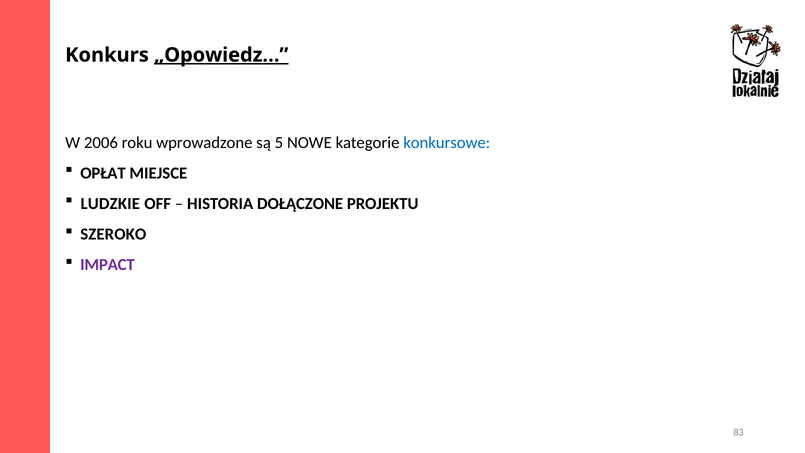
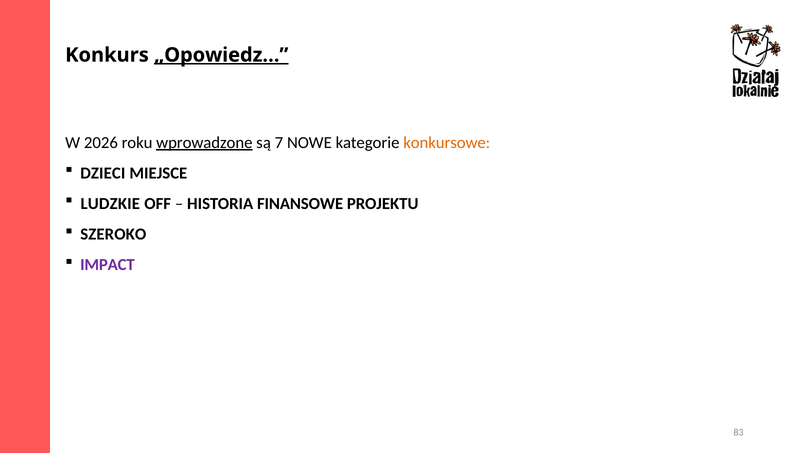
2006: 2006 -> 2026
wprowadzone underline: none -> present
5: 5 -> 7
konkursowe colour: blue -> orange
OPŁAT: OPŁAT -> DZIECI
DOŁĄCZONE: DOŁĄCZONE -> FINANSOWE
